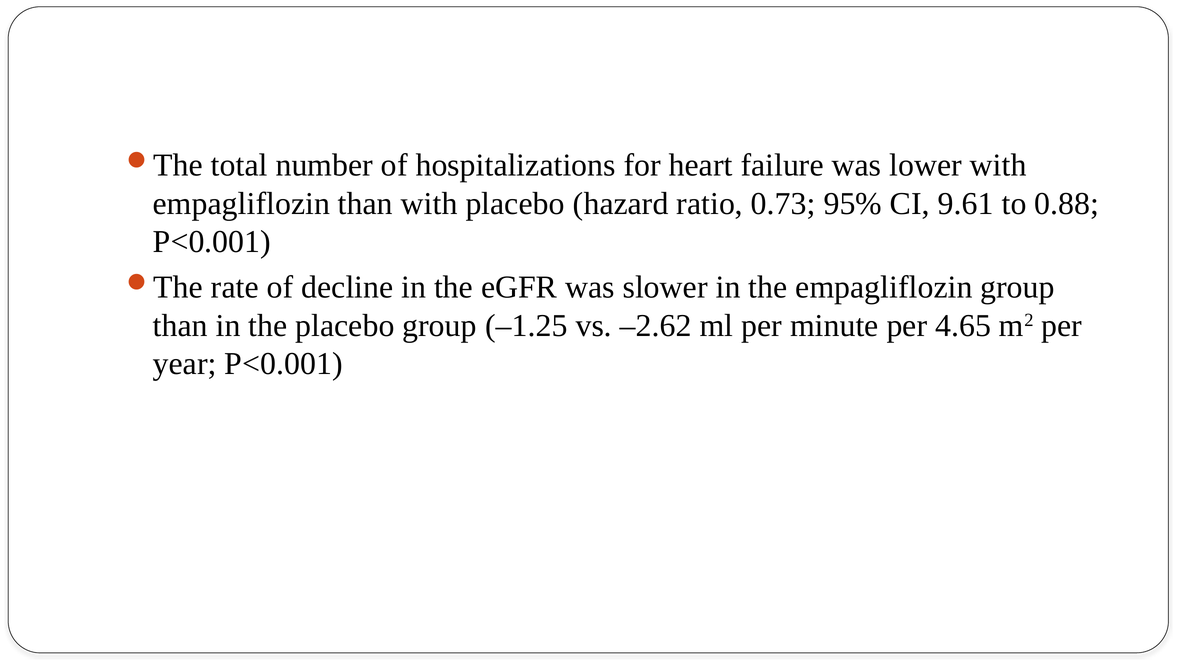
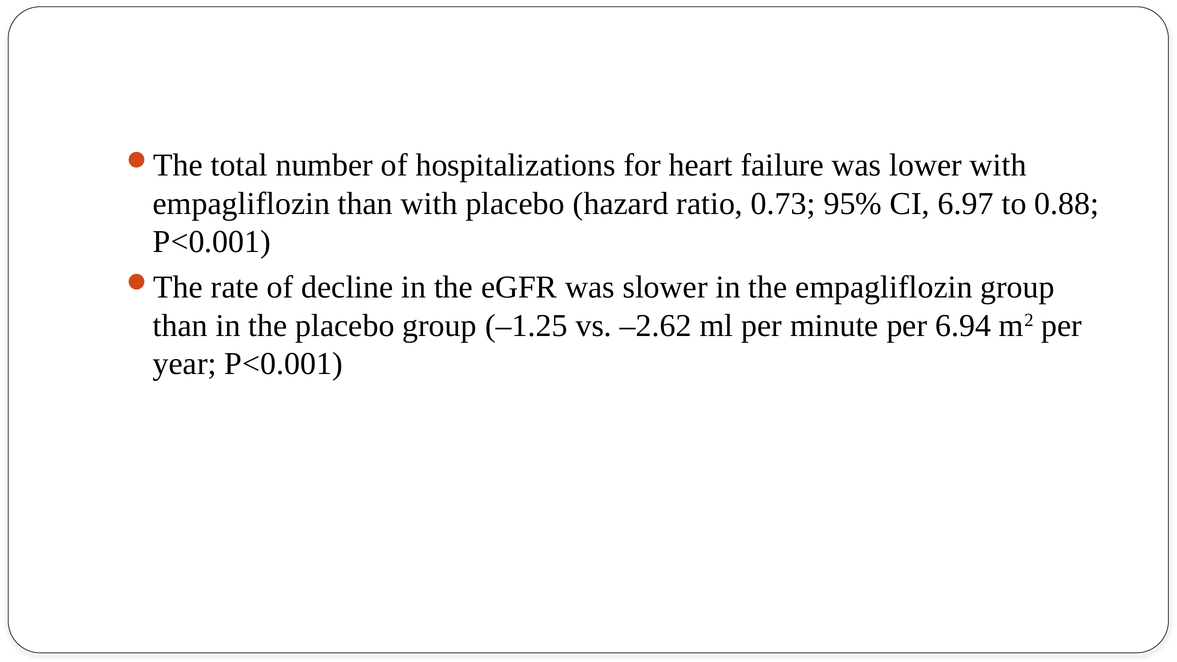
9.61: 9.61 -> 6.97
4.65: 4.65 -> 6.94
